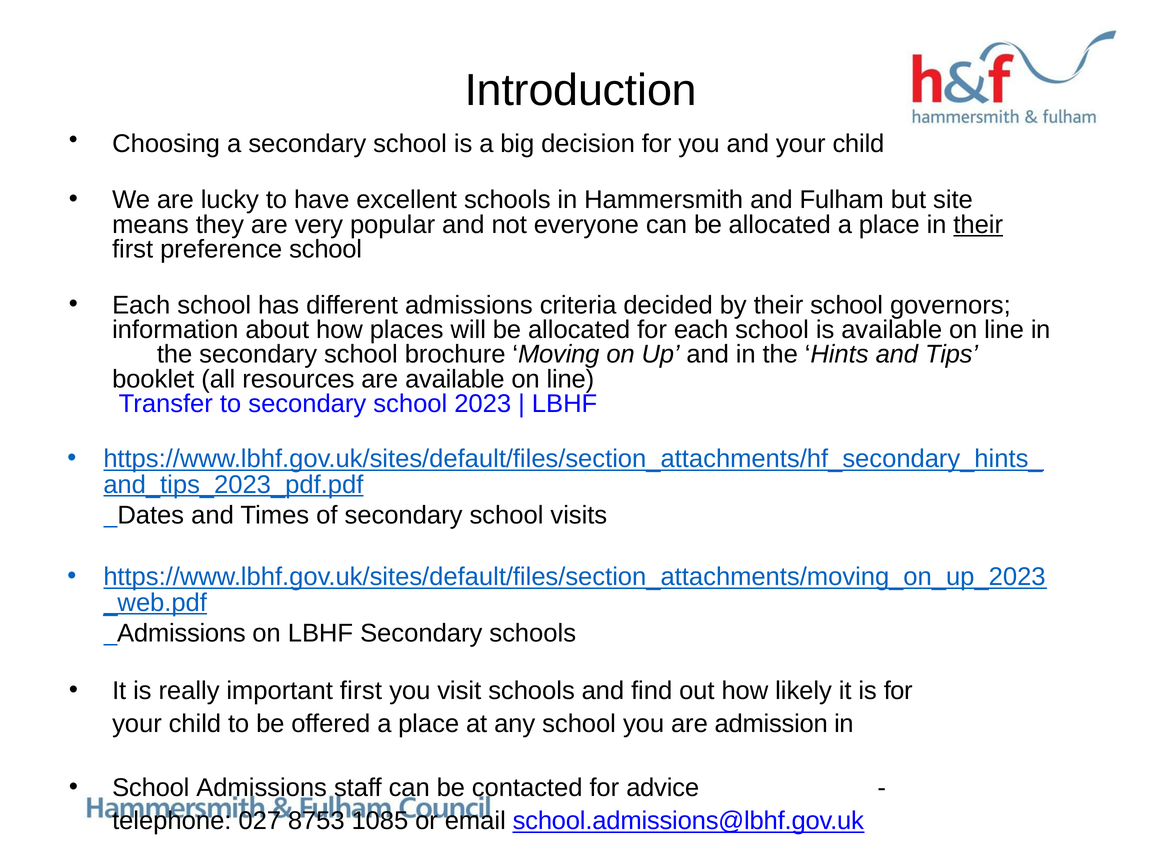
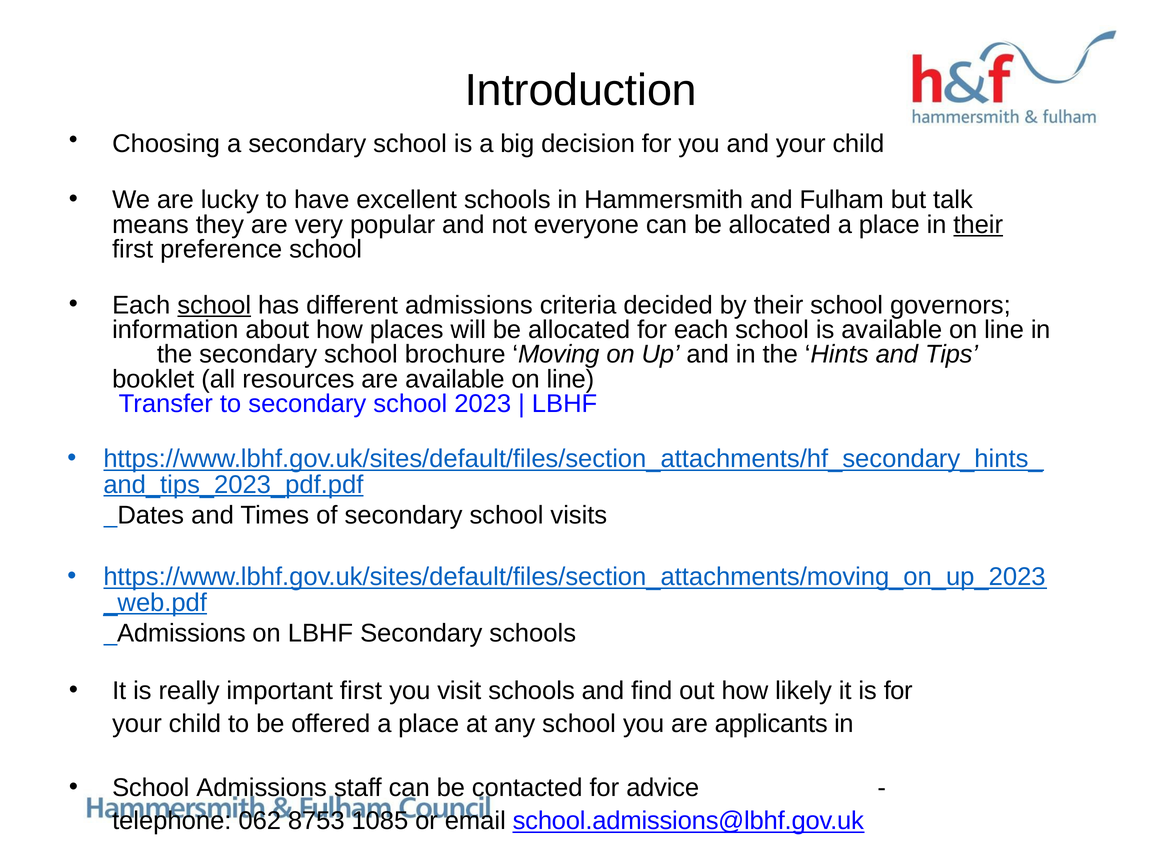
site: site -> talk
school at (214, 305) underline: none -> present
admission: admission -> applicants
027: 027 -> 062
